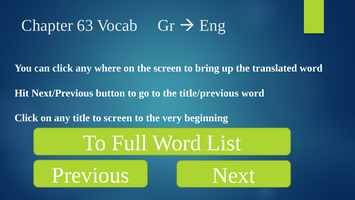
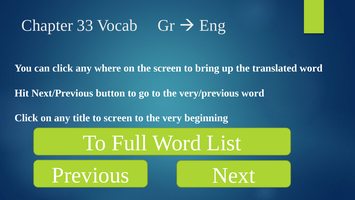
63: 63 -> 33
title/previous: title/previous -> very/previous
